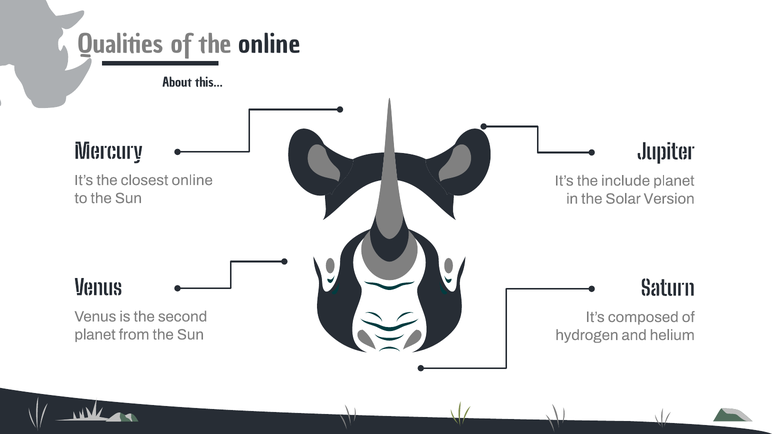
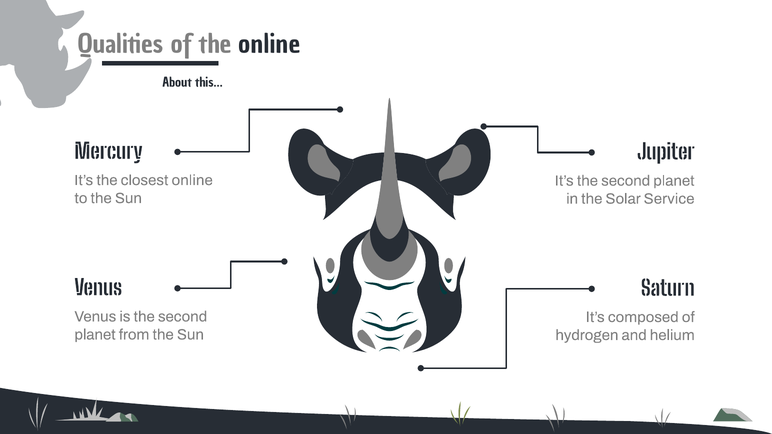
It’s the include: include -> second
Version: Version -> Service
